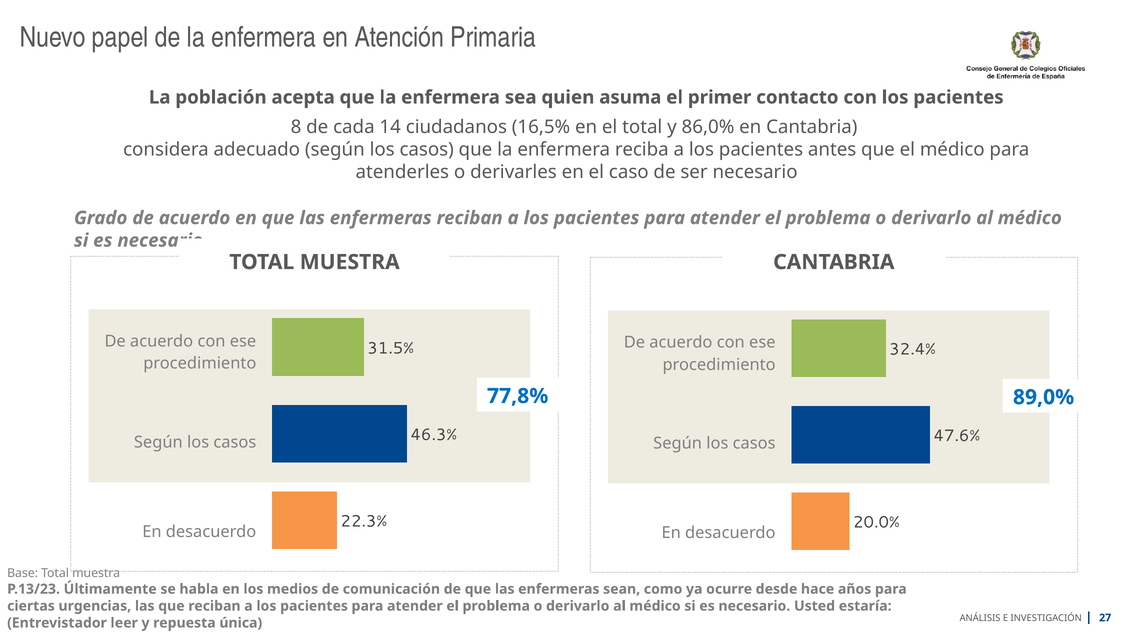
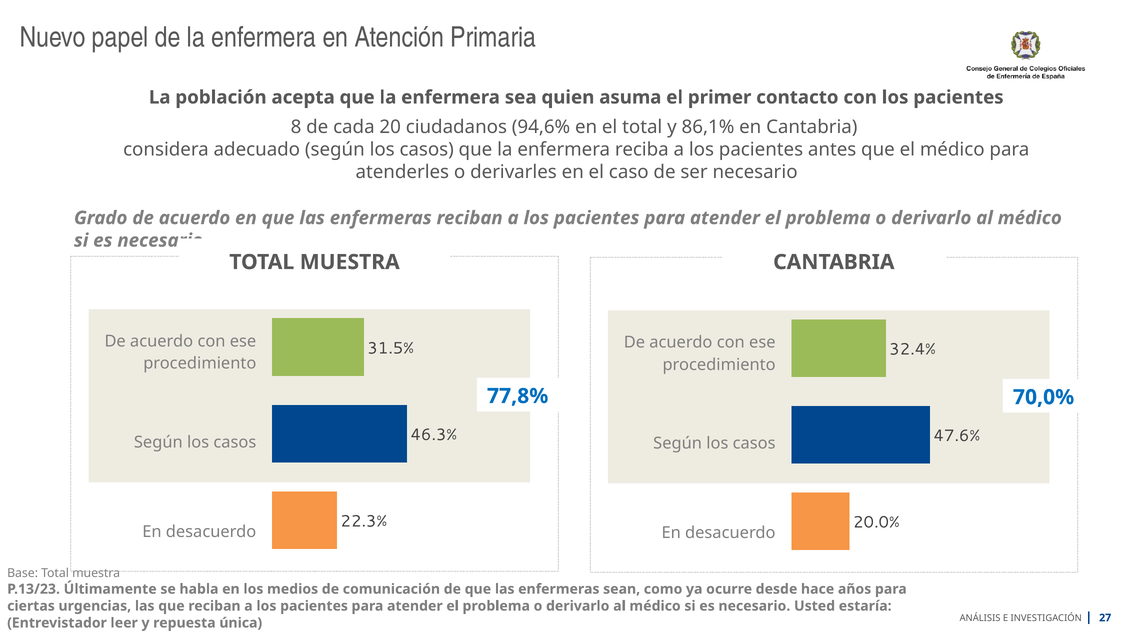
14: 14 -> 20
16,5%: 16,5% -> 94,6%
86,0%: 86,0% -> 86,1%
89,0%: 89,0% -> 70,0%
